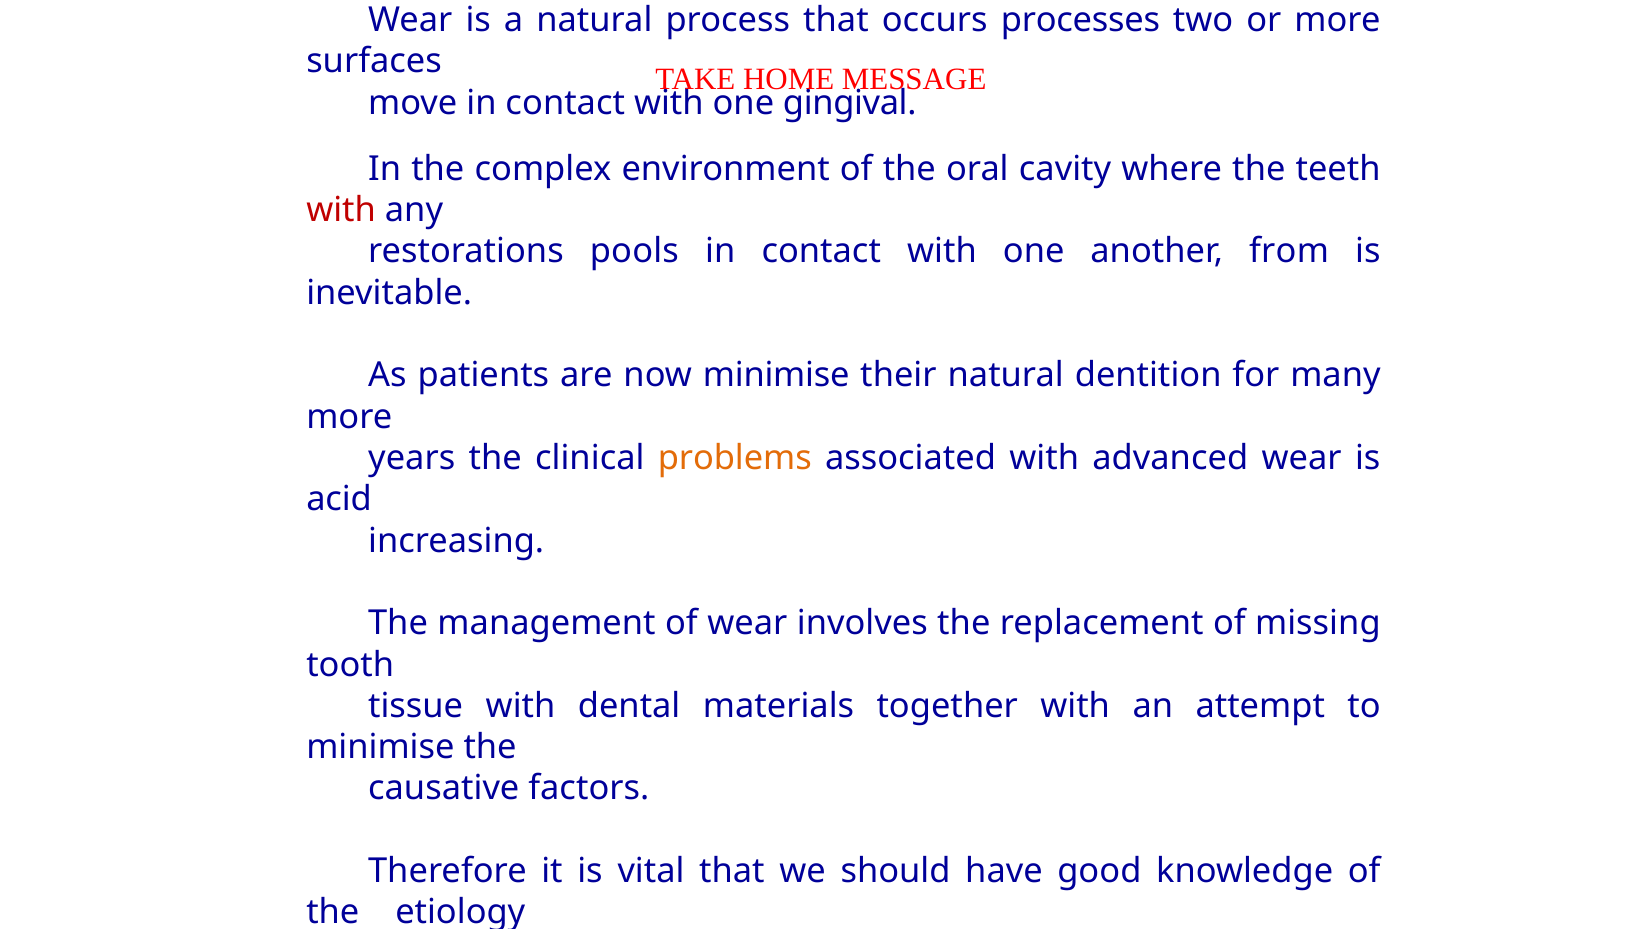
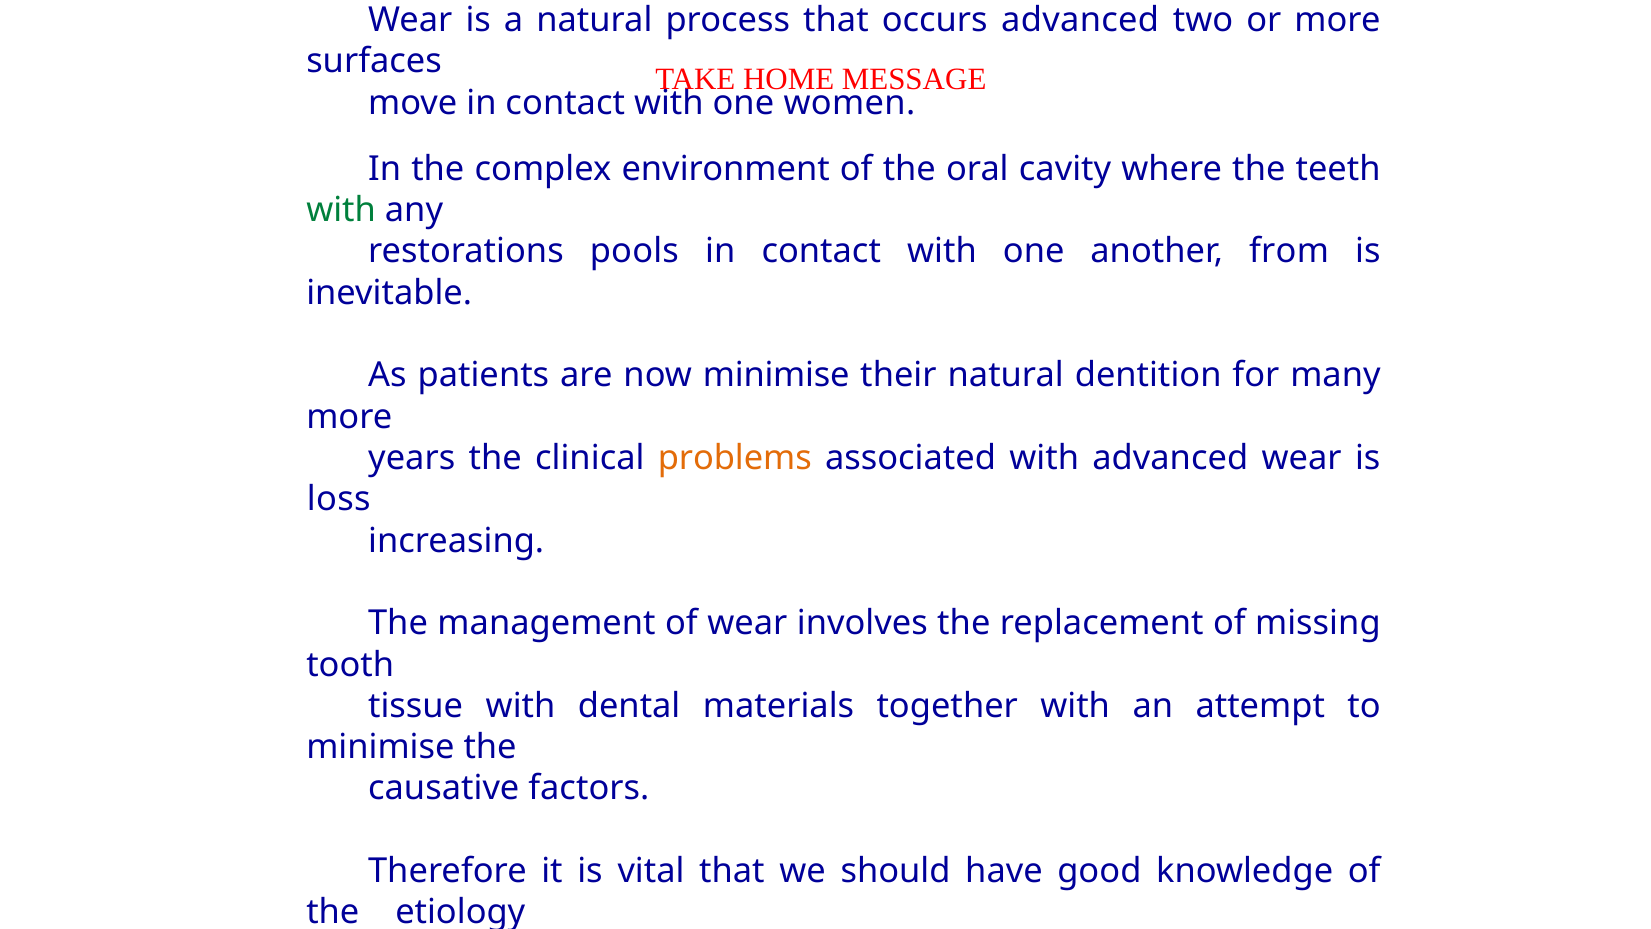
occurs processes: processes -> advanced
gingival: gingival -> women
with at (341, 210) colour: red -> green
acid: acid -> loss
